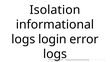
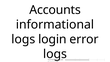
Isolation: Isolation -> Accounts
